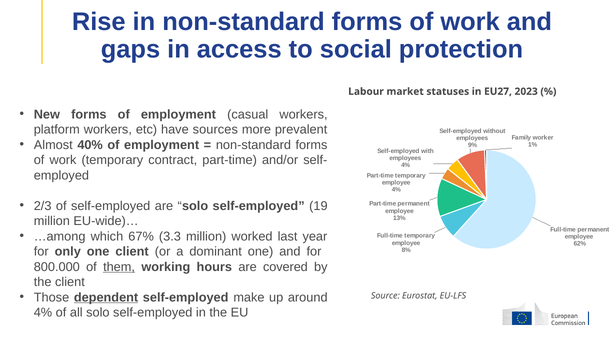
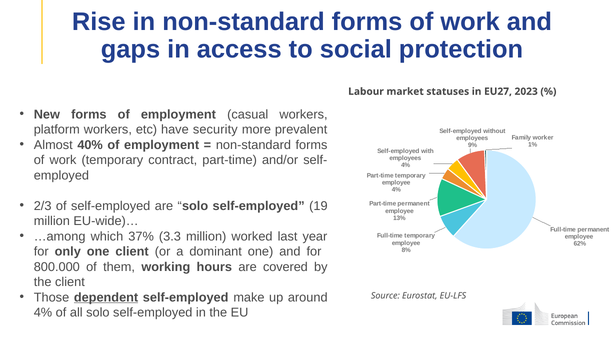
sources: sources -> security
67%: 67% -> 37%
them underline: present -> none
